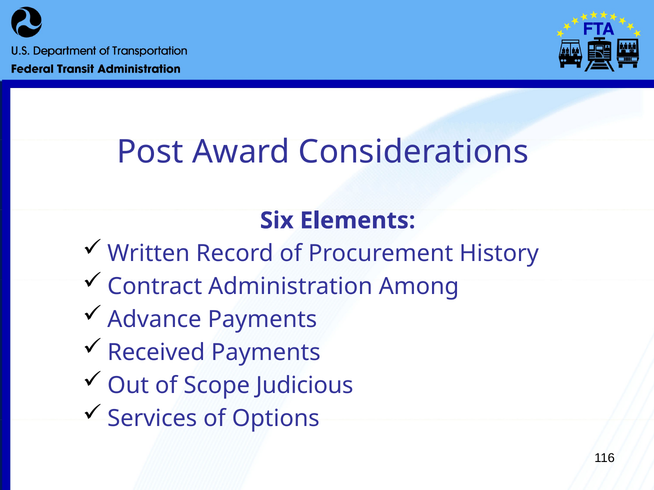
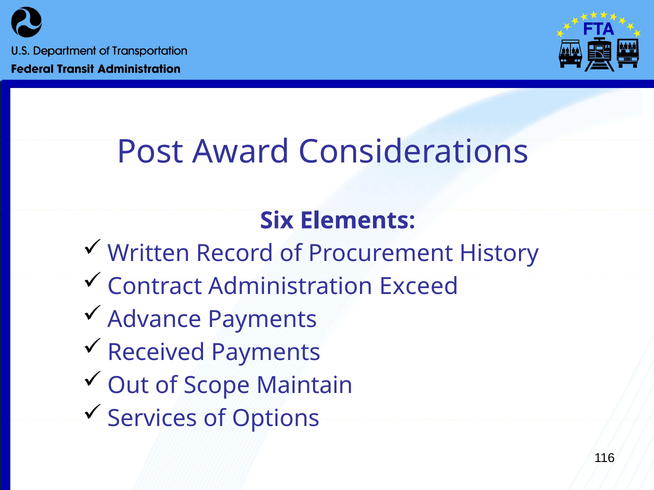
Among: Among -> Exceed
Judicious: Judicious -> Maintain
